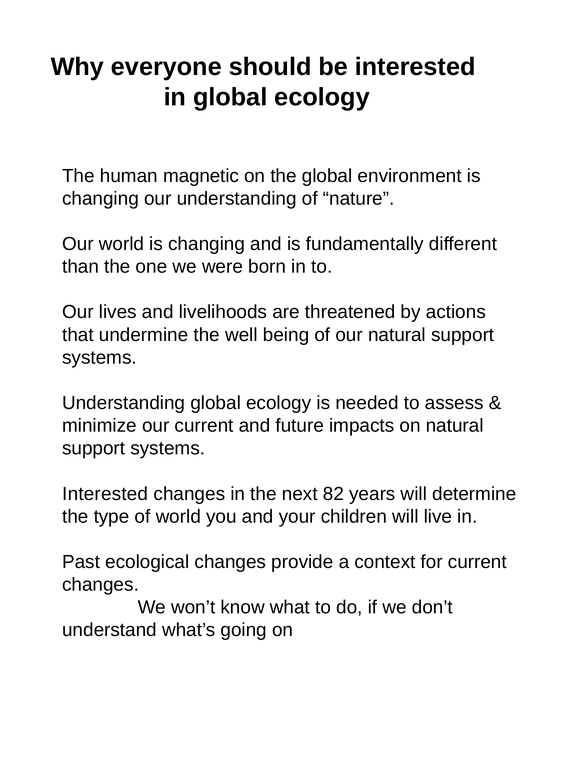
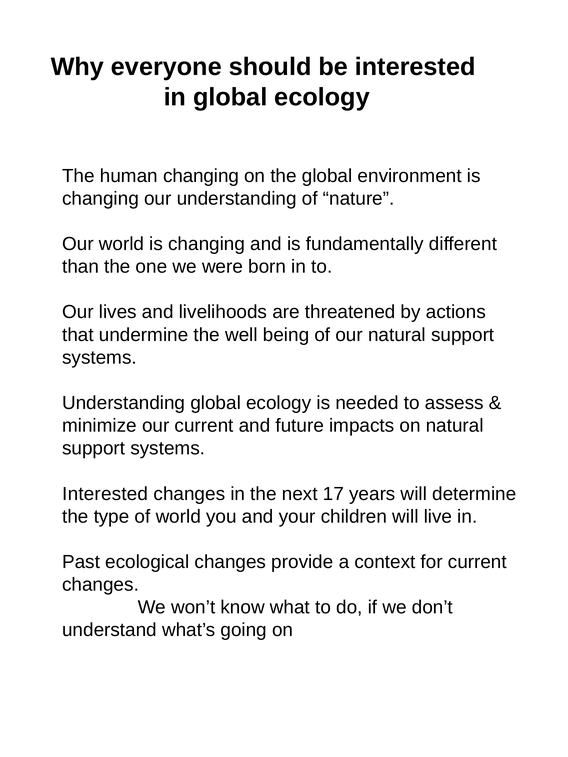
human magnetic: magnetic -> changing
82: 82 -> 17
